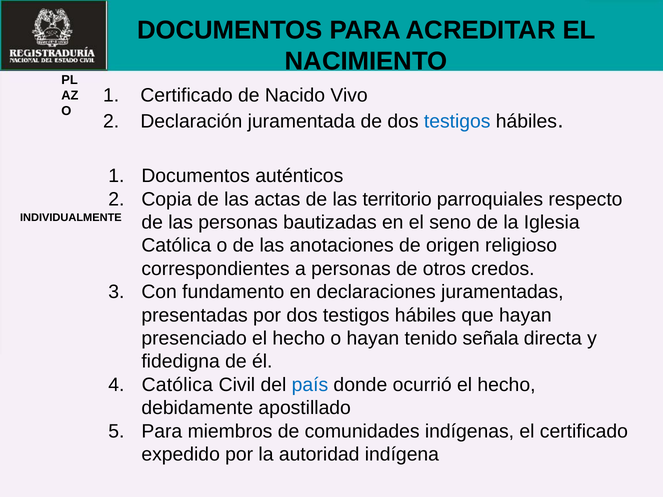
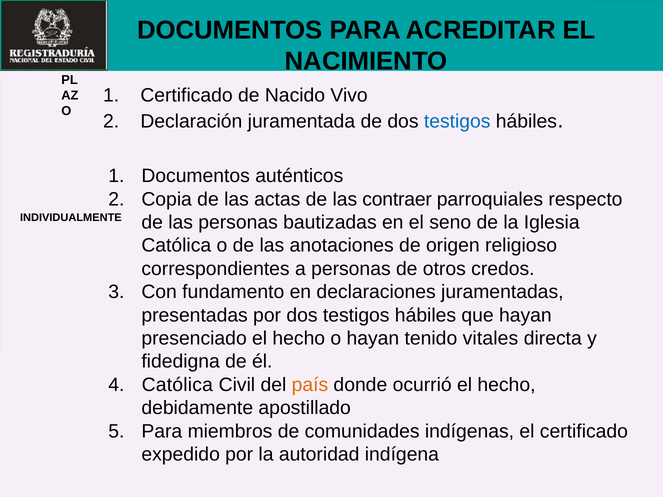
territorio: territorio -> contraer
señala: señala -> vitales
país colour: blue -> orange
